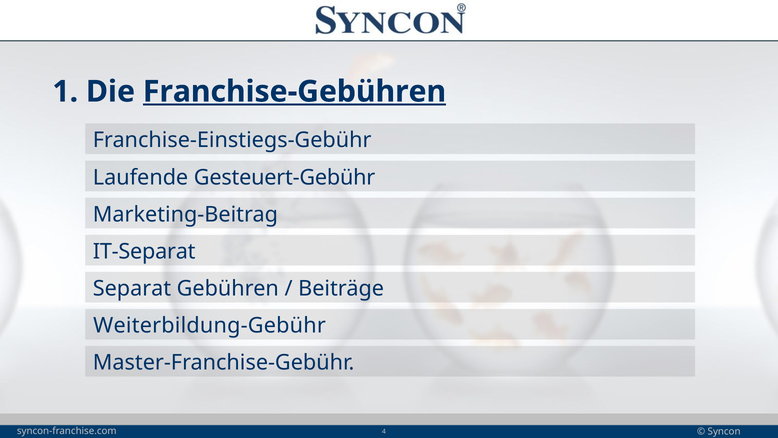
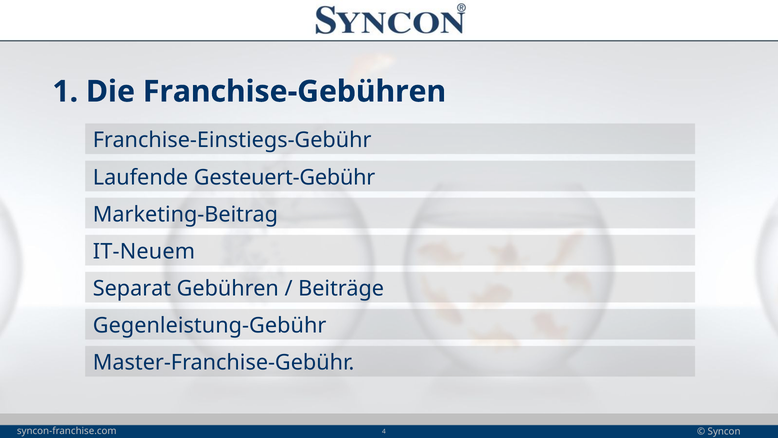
Franchise-Gebühren underline: present -> none
IT-Separat: IT-Separat -> IT-Neuem
Weiterbildung-Gebühr: Weiterbildung-Gebühr -> Gegenleistung-Gebühr
